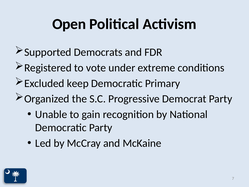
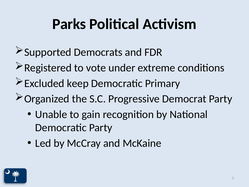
Open: Open -> Parks
